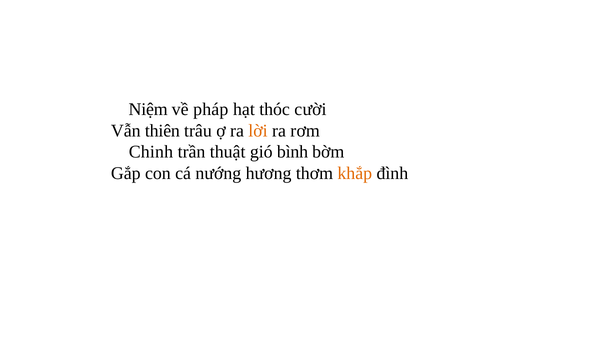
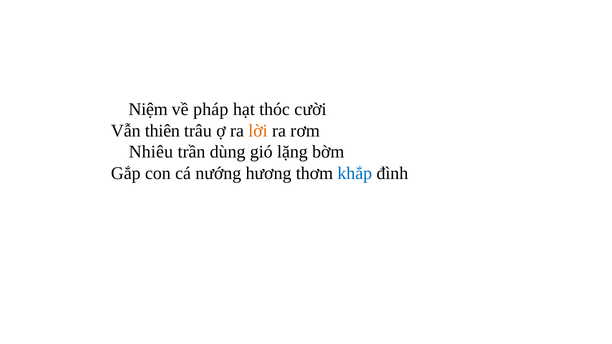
Chinh: Chinh -> Nhiêu
thuật: thuật -> dùng
bình: bình -> lặng
khắp colour: orange -> blue
